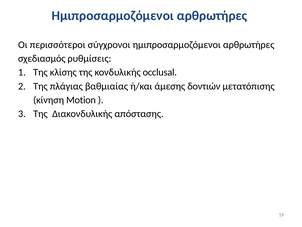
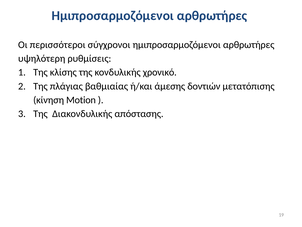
σχεδιασμός: σχεδιασμός -> υψηλότερη
occlusal: occlusal -> χρονικό
